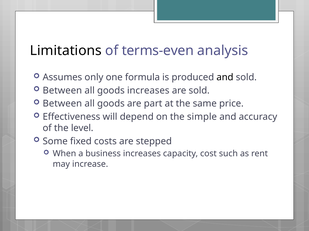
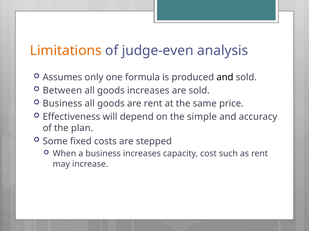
Limitations colour: black -> orange
terms-even: terms-even -> judge-even
Between at (62, 104): Between -> Business
are part: part -> rent
level: level -> plan
